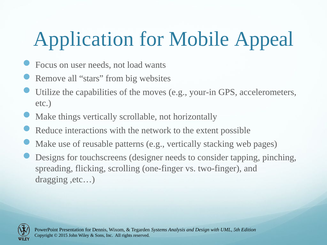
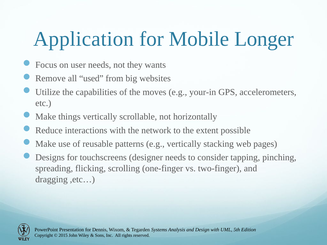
Appeal: Appeal -> Longer
load: load -> they
stars: stars -> used
